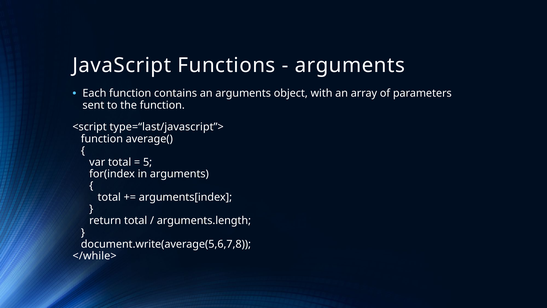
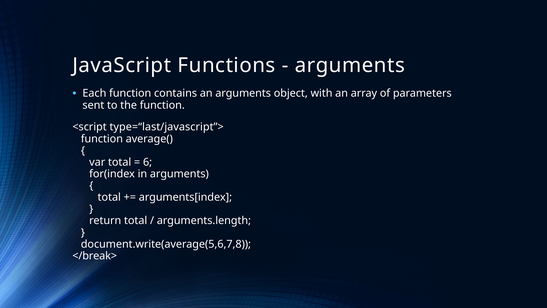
5: 5 -> 6
</while>: </while> -> </break>
